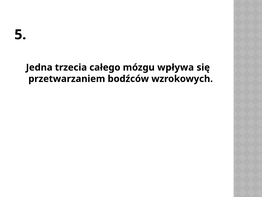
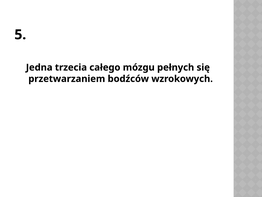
wpływa: wpływa -> pełnych
